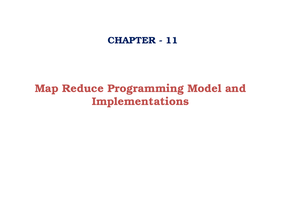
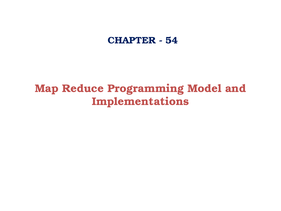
11: 11 -> 54
